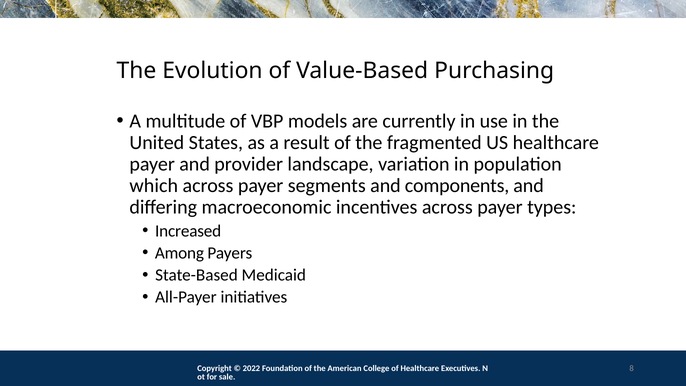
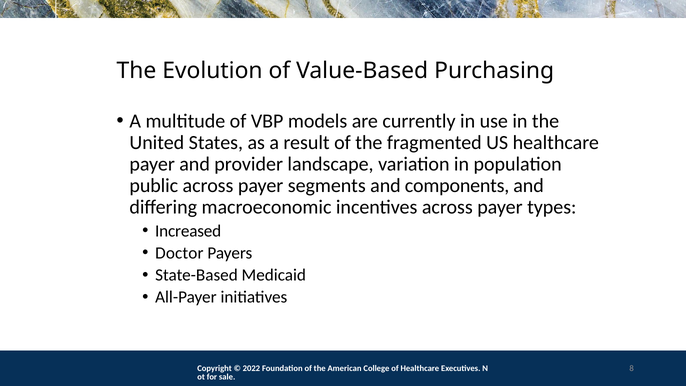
which: which -> public
Among: Among -> Doctor
